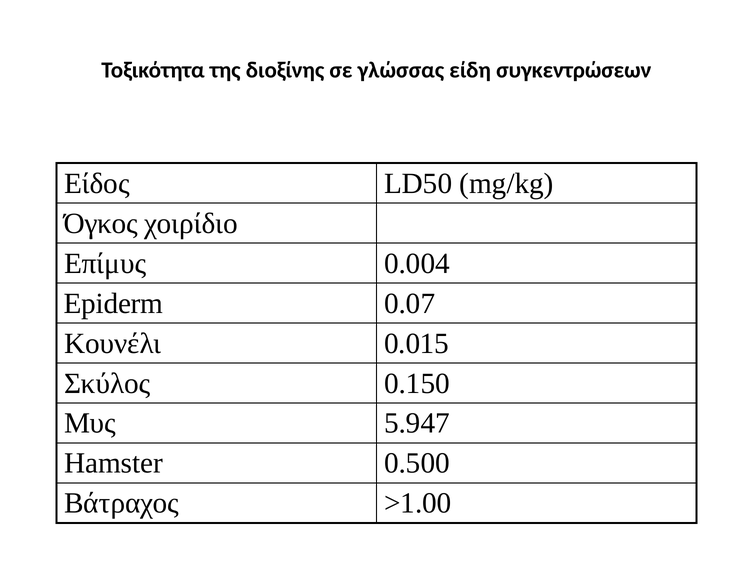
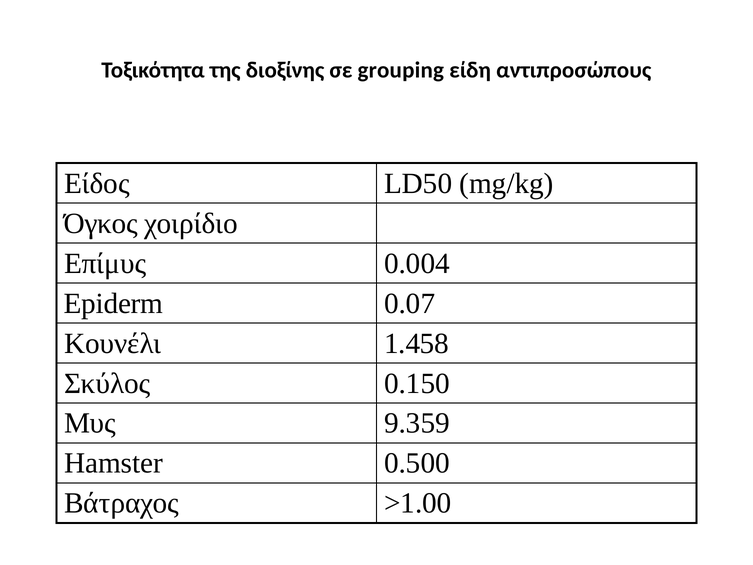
γλώσσας: γλώσσας -> grouping
συγκεντρώσεων: συγκεντρώσεων -> αντιπροσώπους
0.015: 0.015 -> 1.458
5.947: 5.947 -> 9.359
